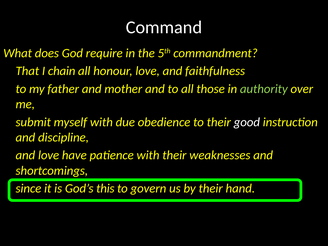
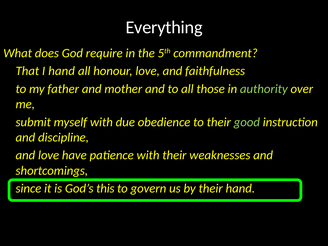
Command: Command -> Everything
I chain: chain -> hand
good colour: white -> light green
